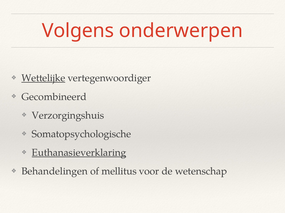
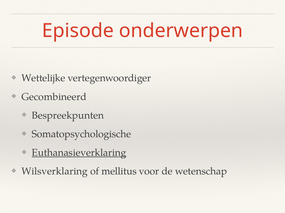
Volgens: Volgens -> Episode
Wettelijke underline: present -> none
Verzorgingshuis: Verzorgingshuis -> Bespreekpunten
Behandelingen: Behandelingen -> Wilsverklaring
